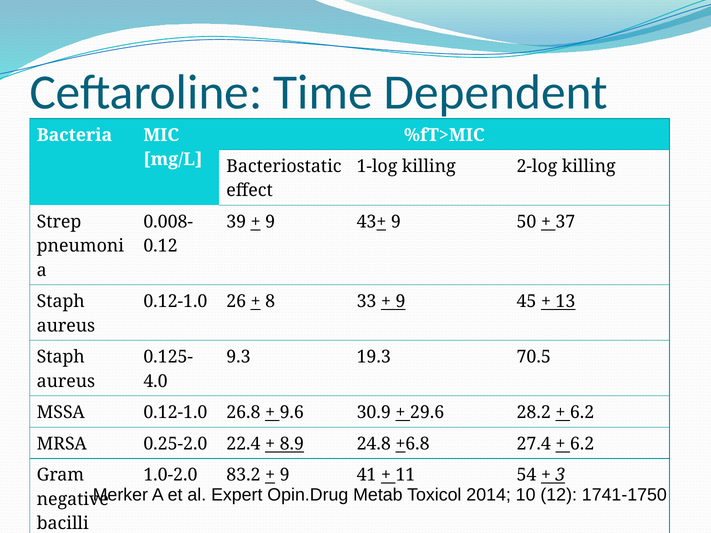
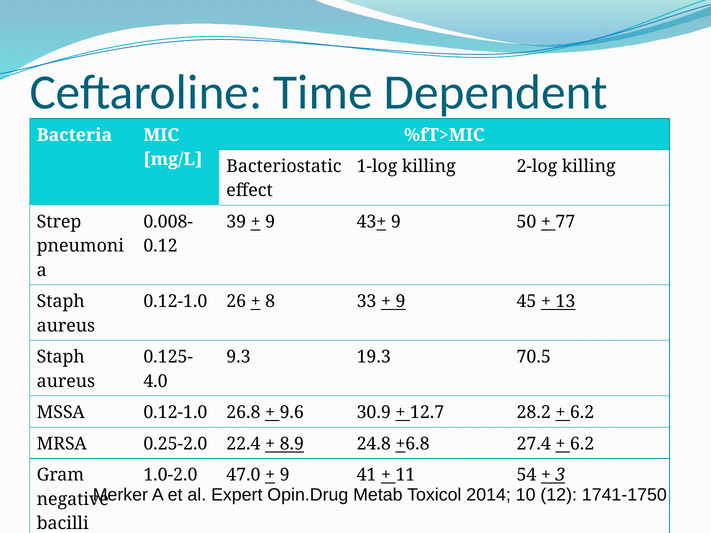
37: 37 -> 77
29.6: 29.6 -> 12.7
83.2: 83.2 -> 47.0
